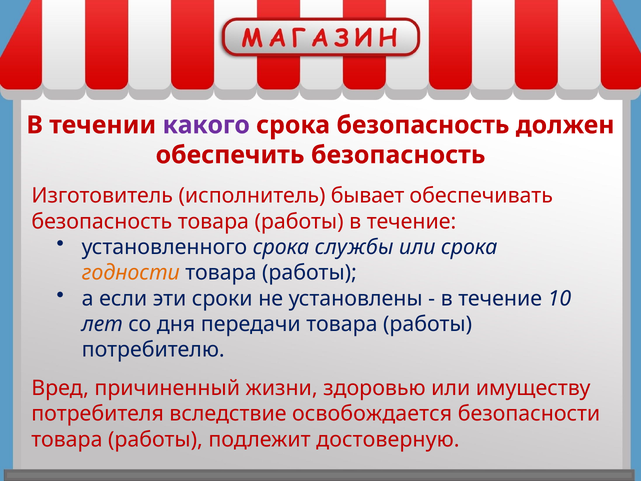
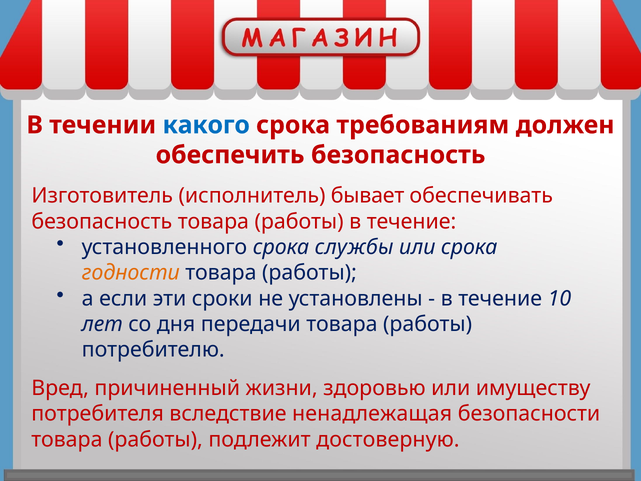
какого colour: purple -> blue
срока безопасность: безопасность -> требованиям
освобождается: освобождается -> ненадлежащая
